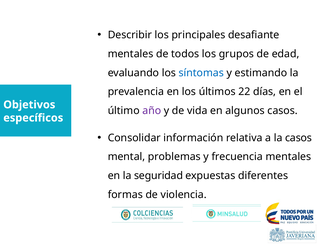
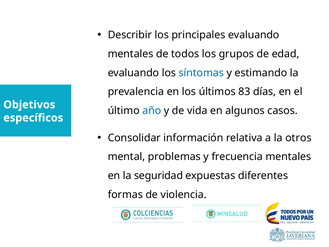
principales desafiante: desafiante -> evaluando
22: 22 -> 83
año colour: purple -> blue
la casos: casos -> otros
